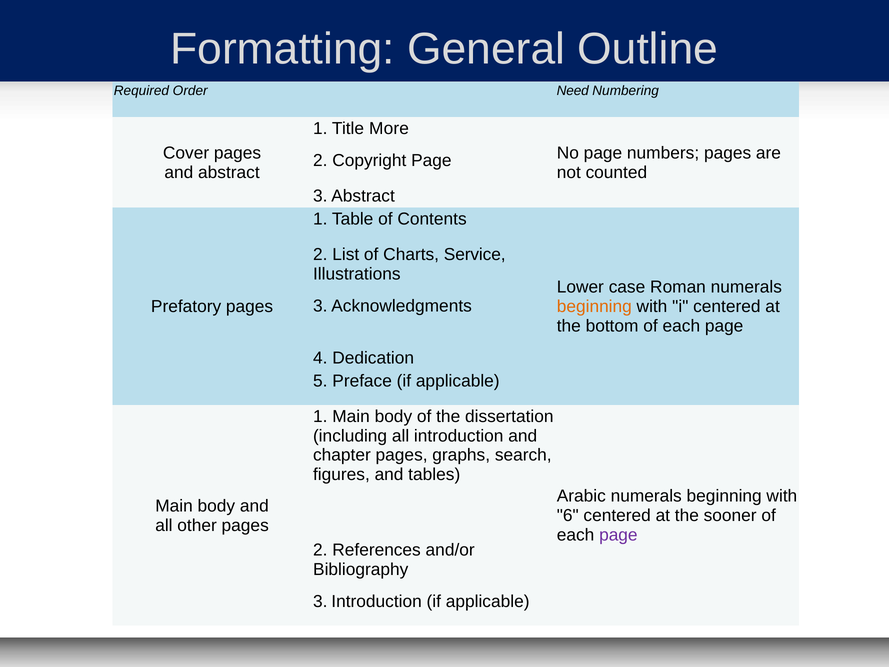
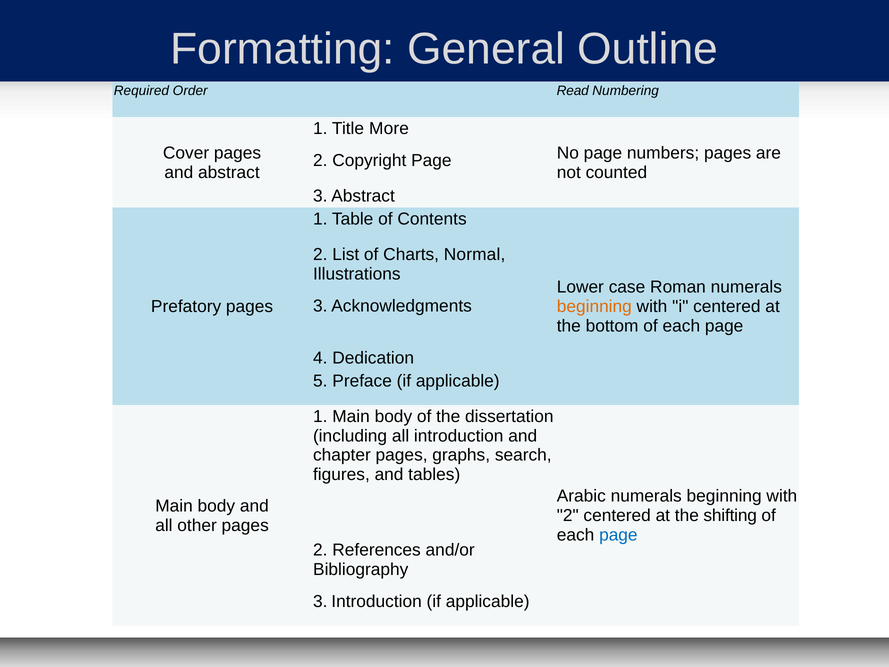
Need: Need -> Read
Service: Service -> Normal
6 at (568, 515): 6 -> 2
sooner: sooner -> shifting
page at (618, 535) colour: purple -> blue
